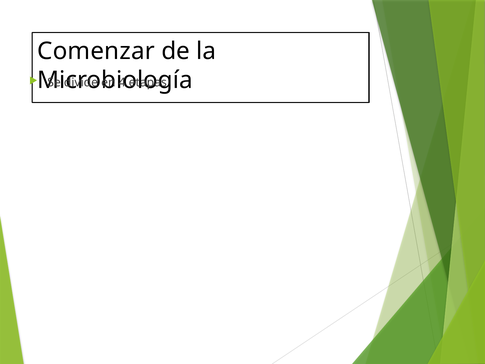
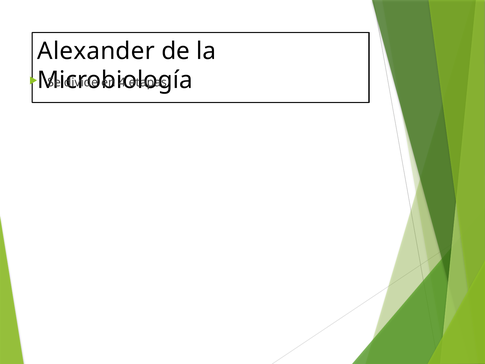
Comenzar: Comenzar -> Alexander
